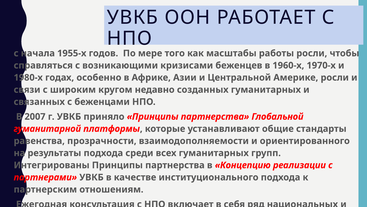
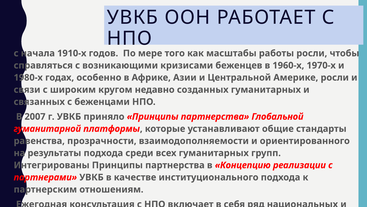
1955-х: 1955-х -> 1910-х
